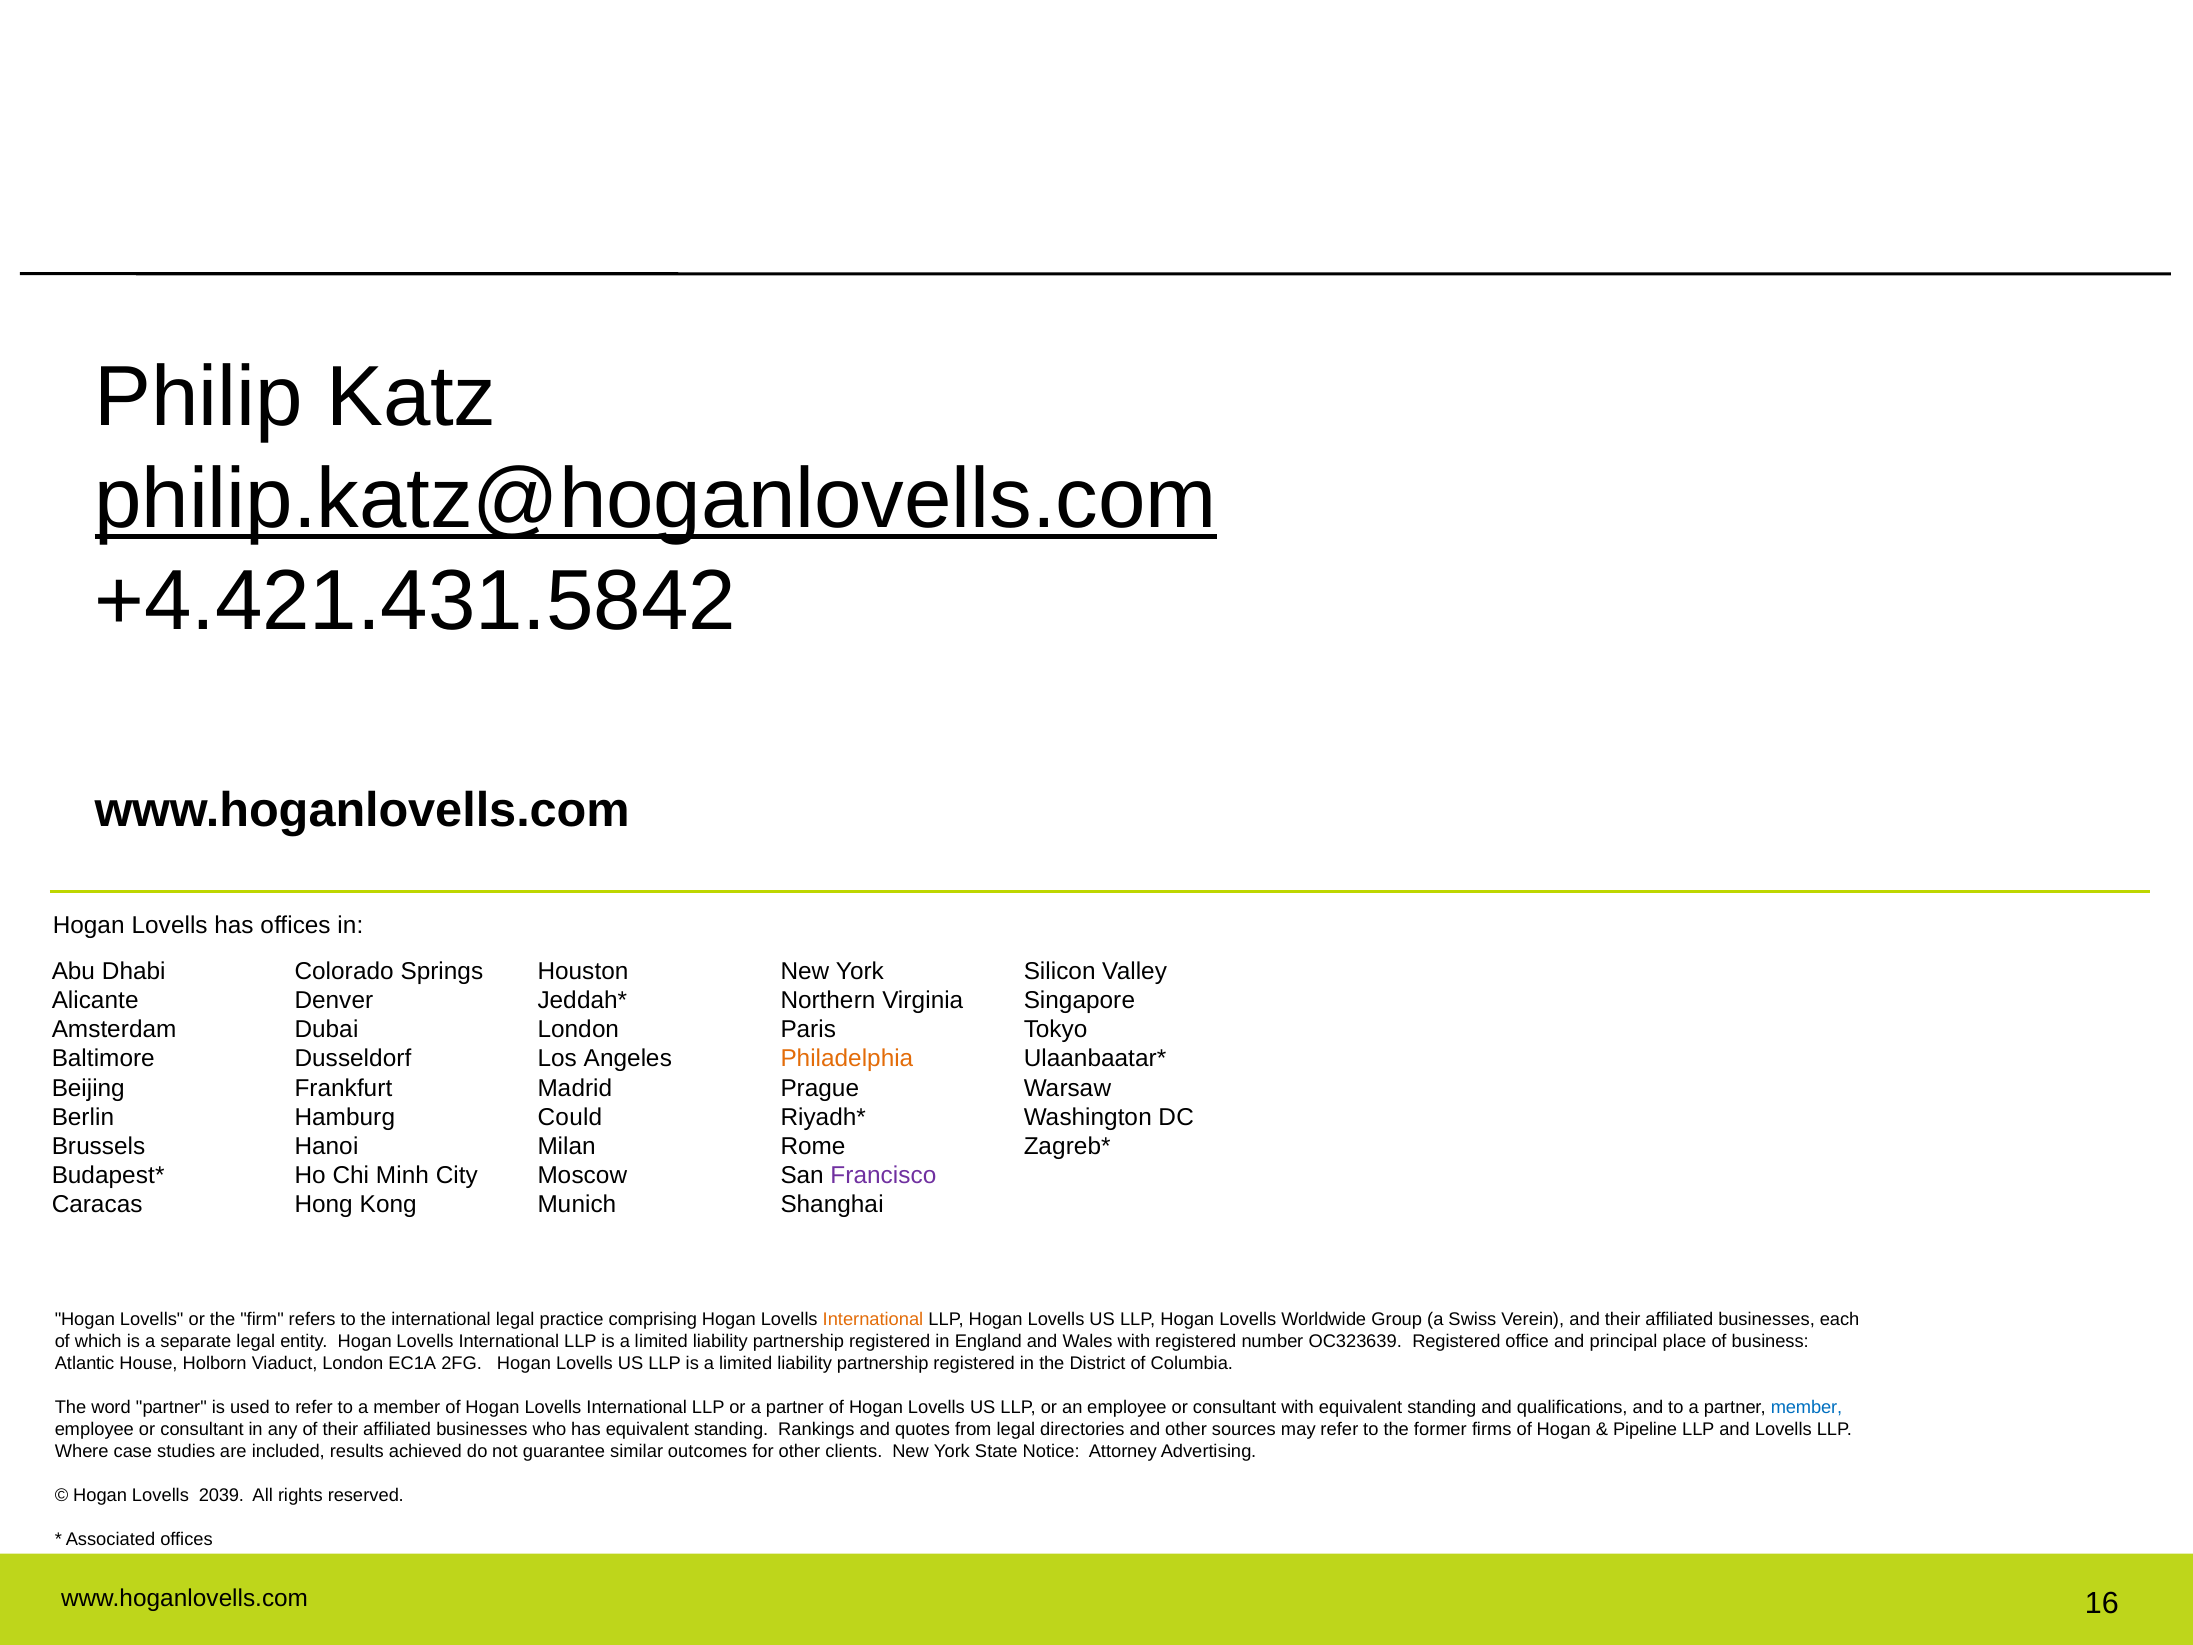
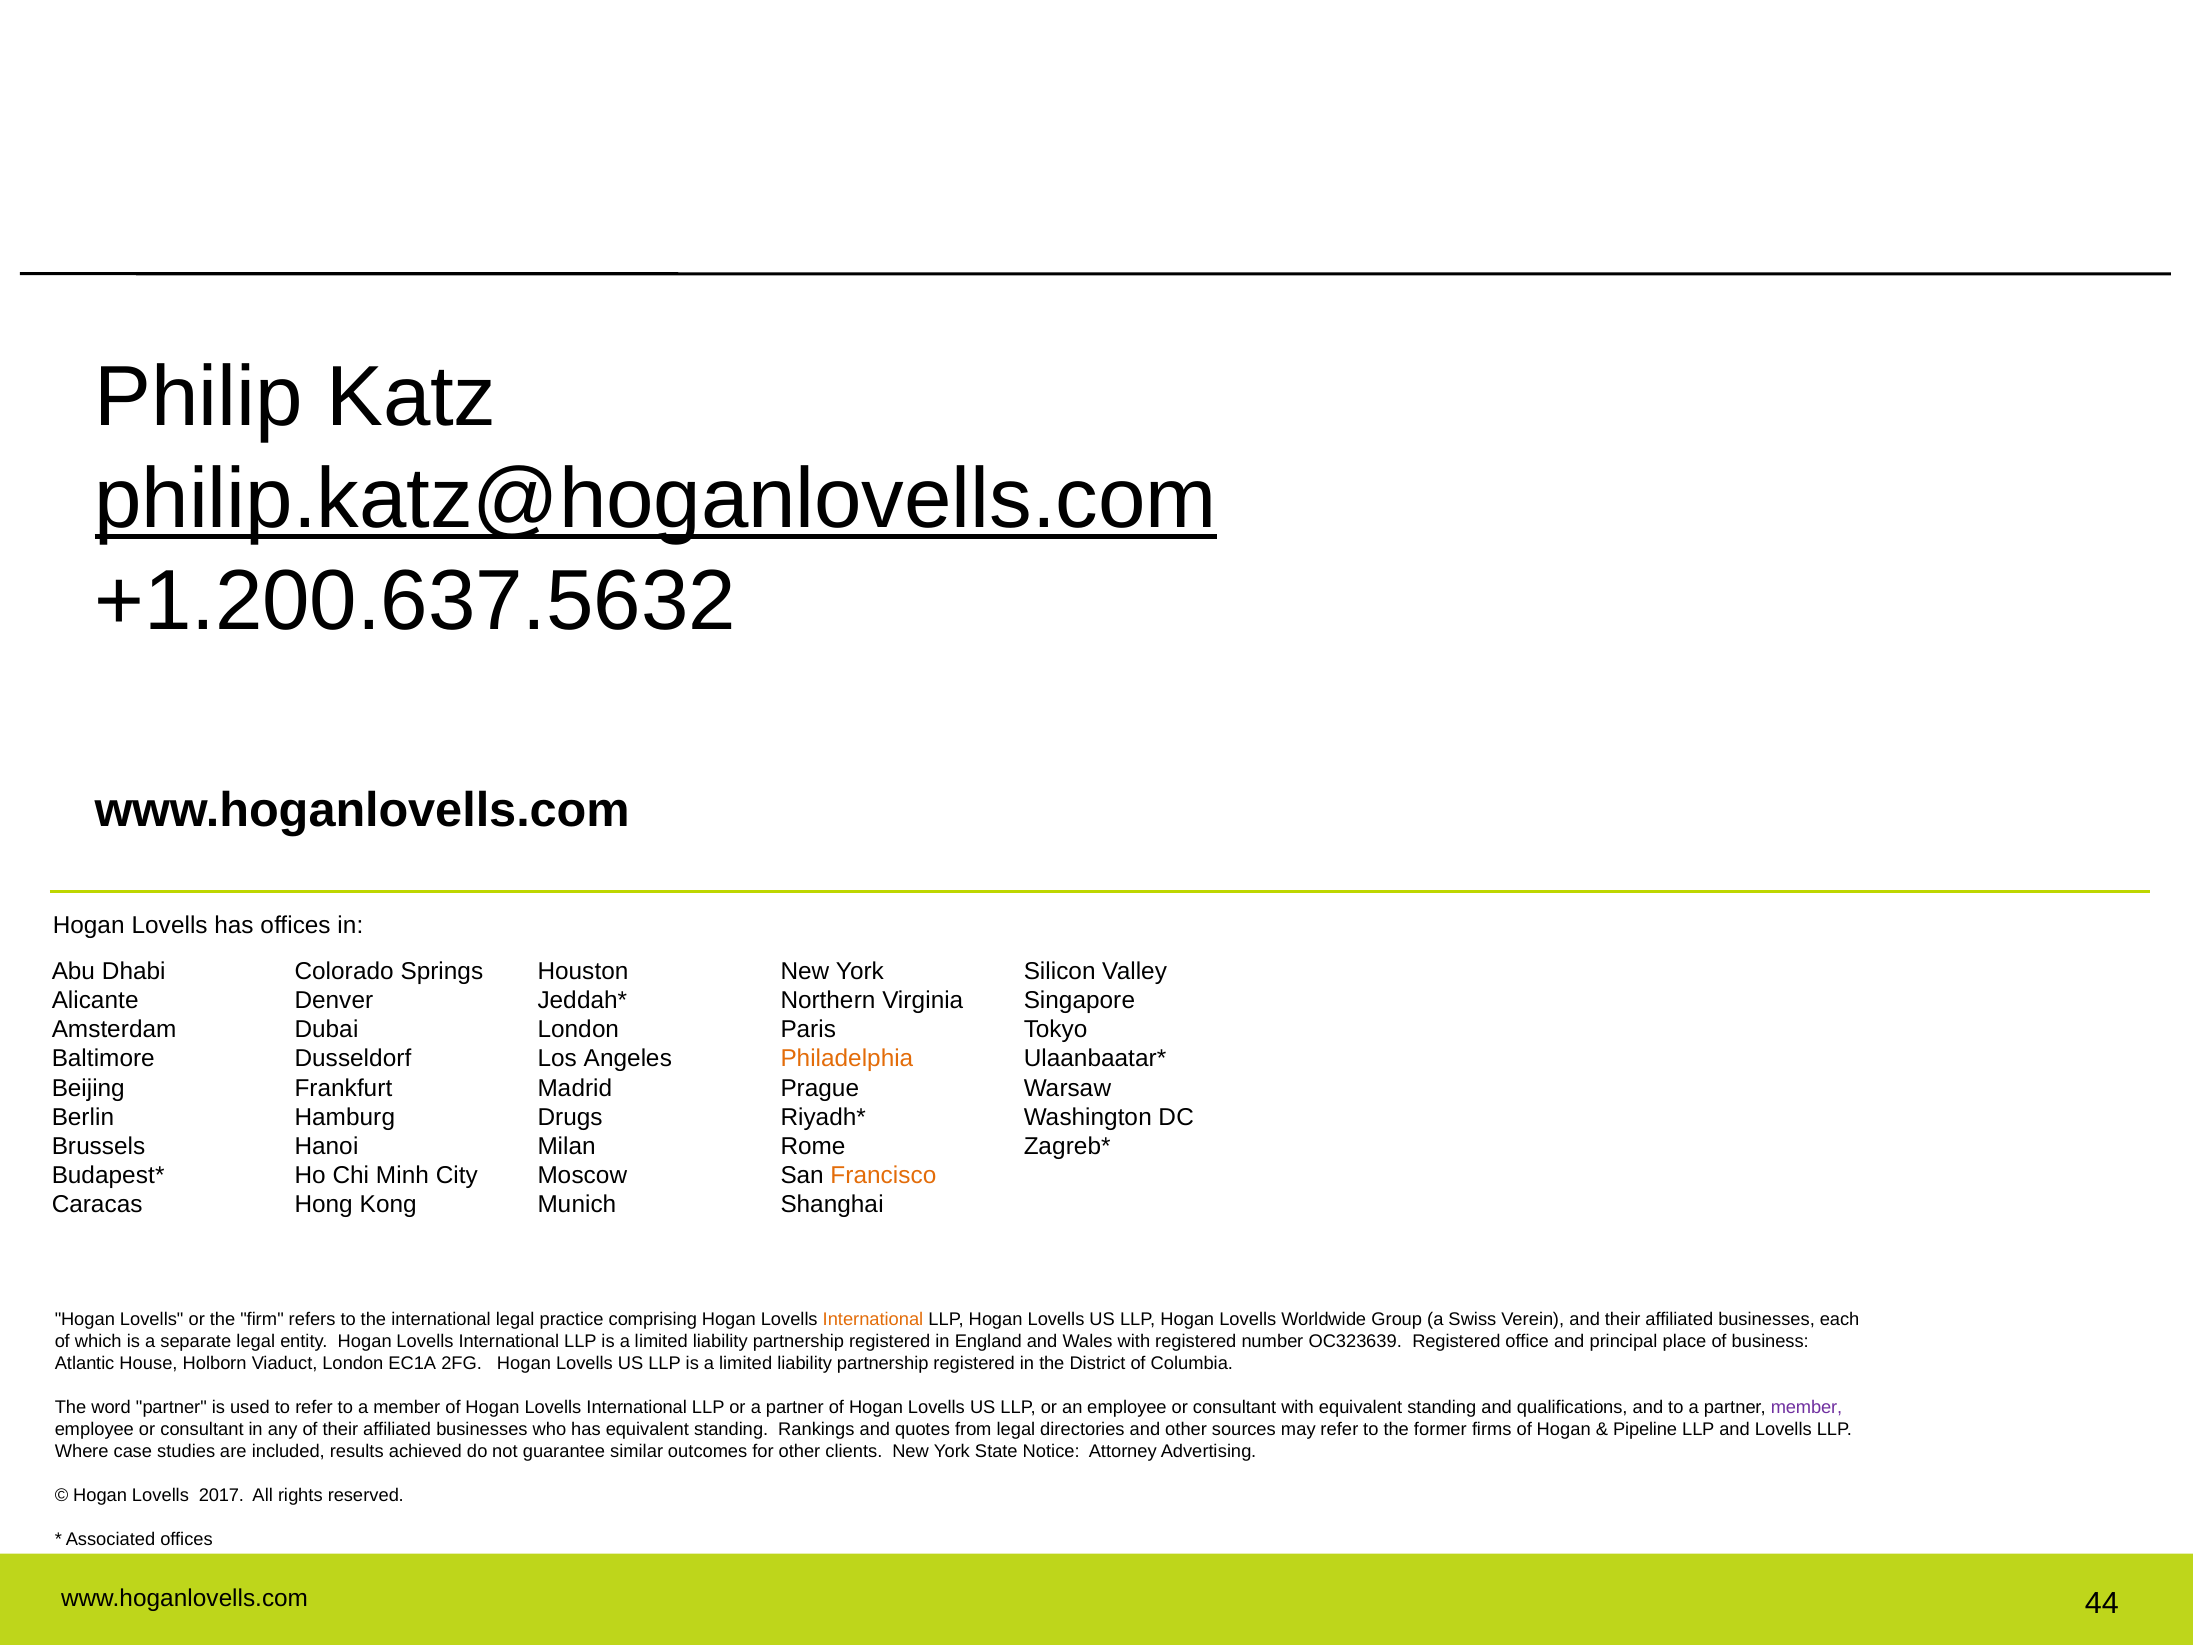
+4.421.431.5842: +4.421.431.5842 -> +1.200.637.5632
Could: Could -> Drugs
Francisco colour: purple -> orange
member at (1806, 1407) colour: blue -> purple
2039: 2039 -> 2017
16: 16 -> 44
